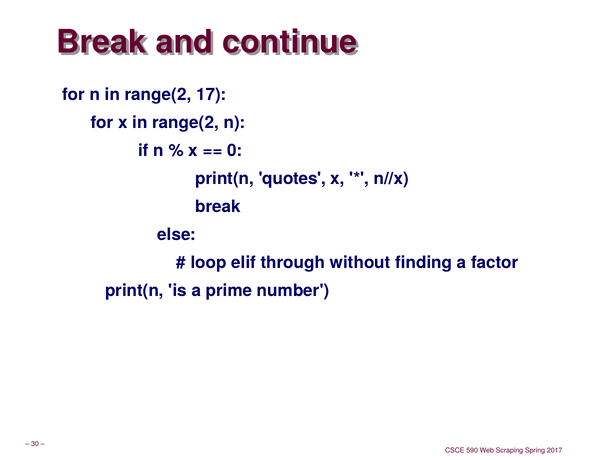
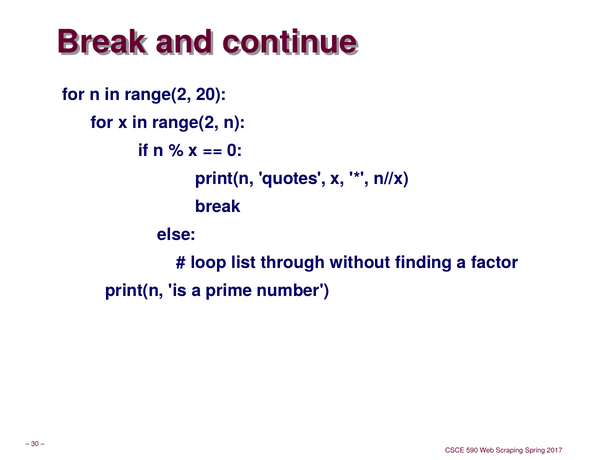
17: 17 -> 20
elif: elif -> list
